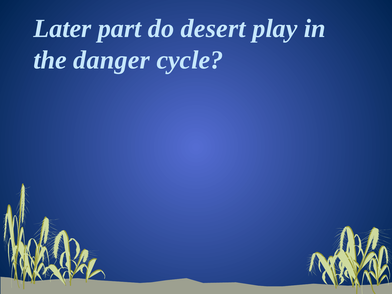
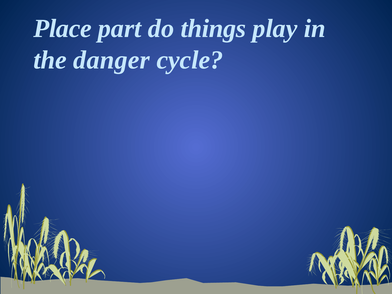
Later: Later -> Place
desert: desert -> things
